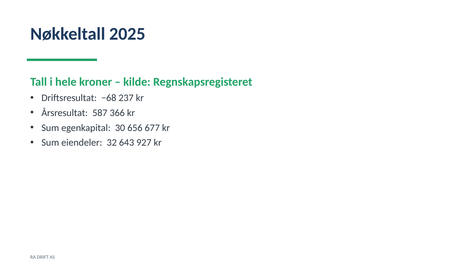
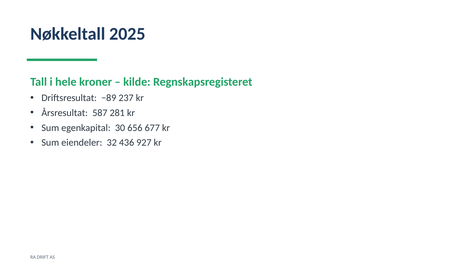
−68: −68 -> −89
366: 366 -> 281
643: 643 -> 436
